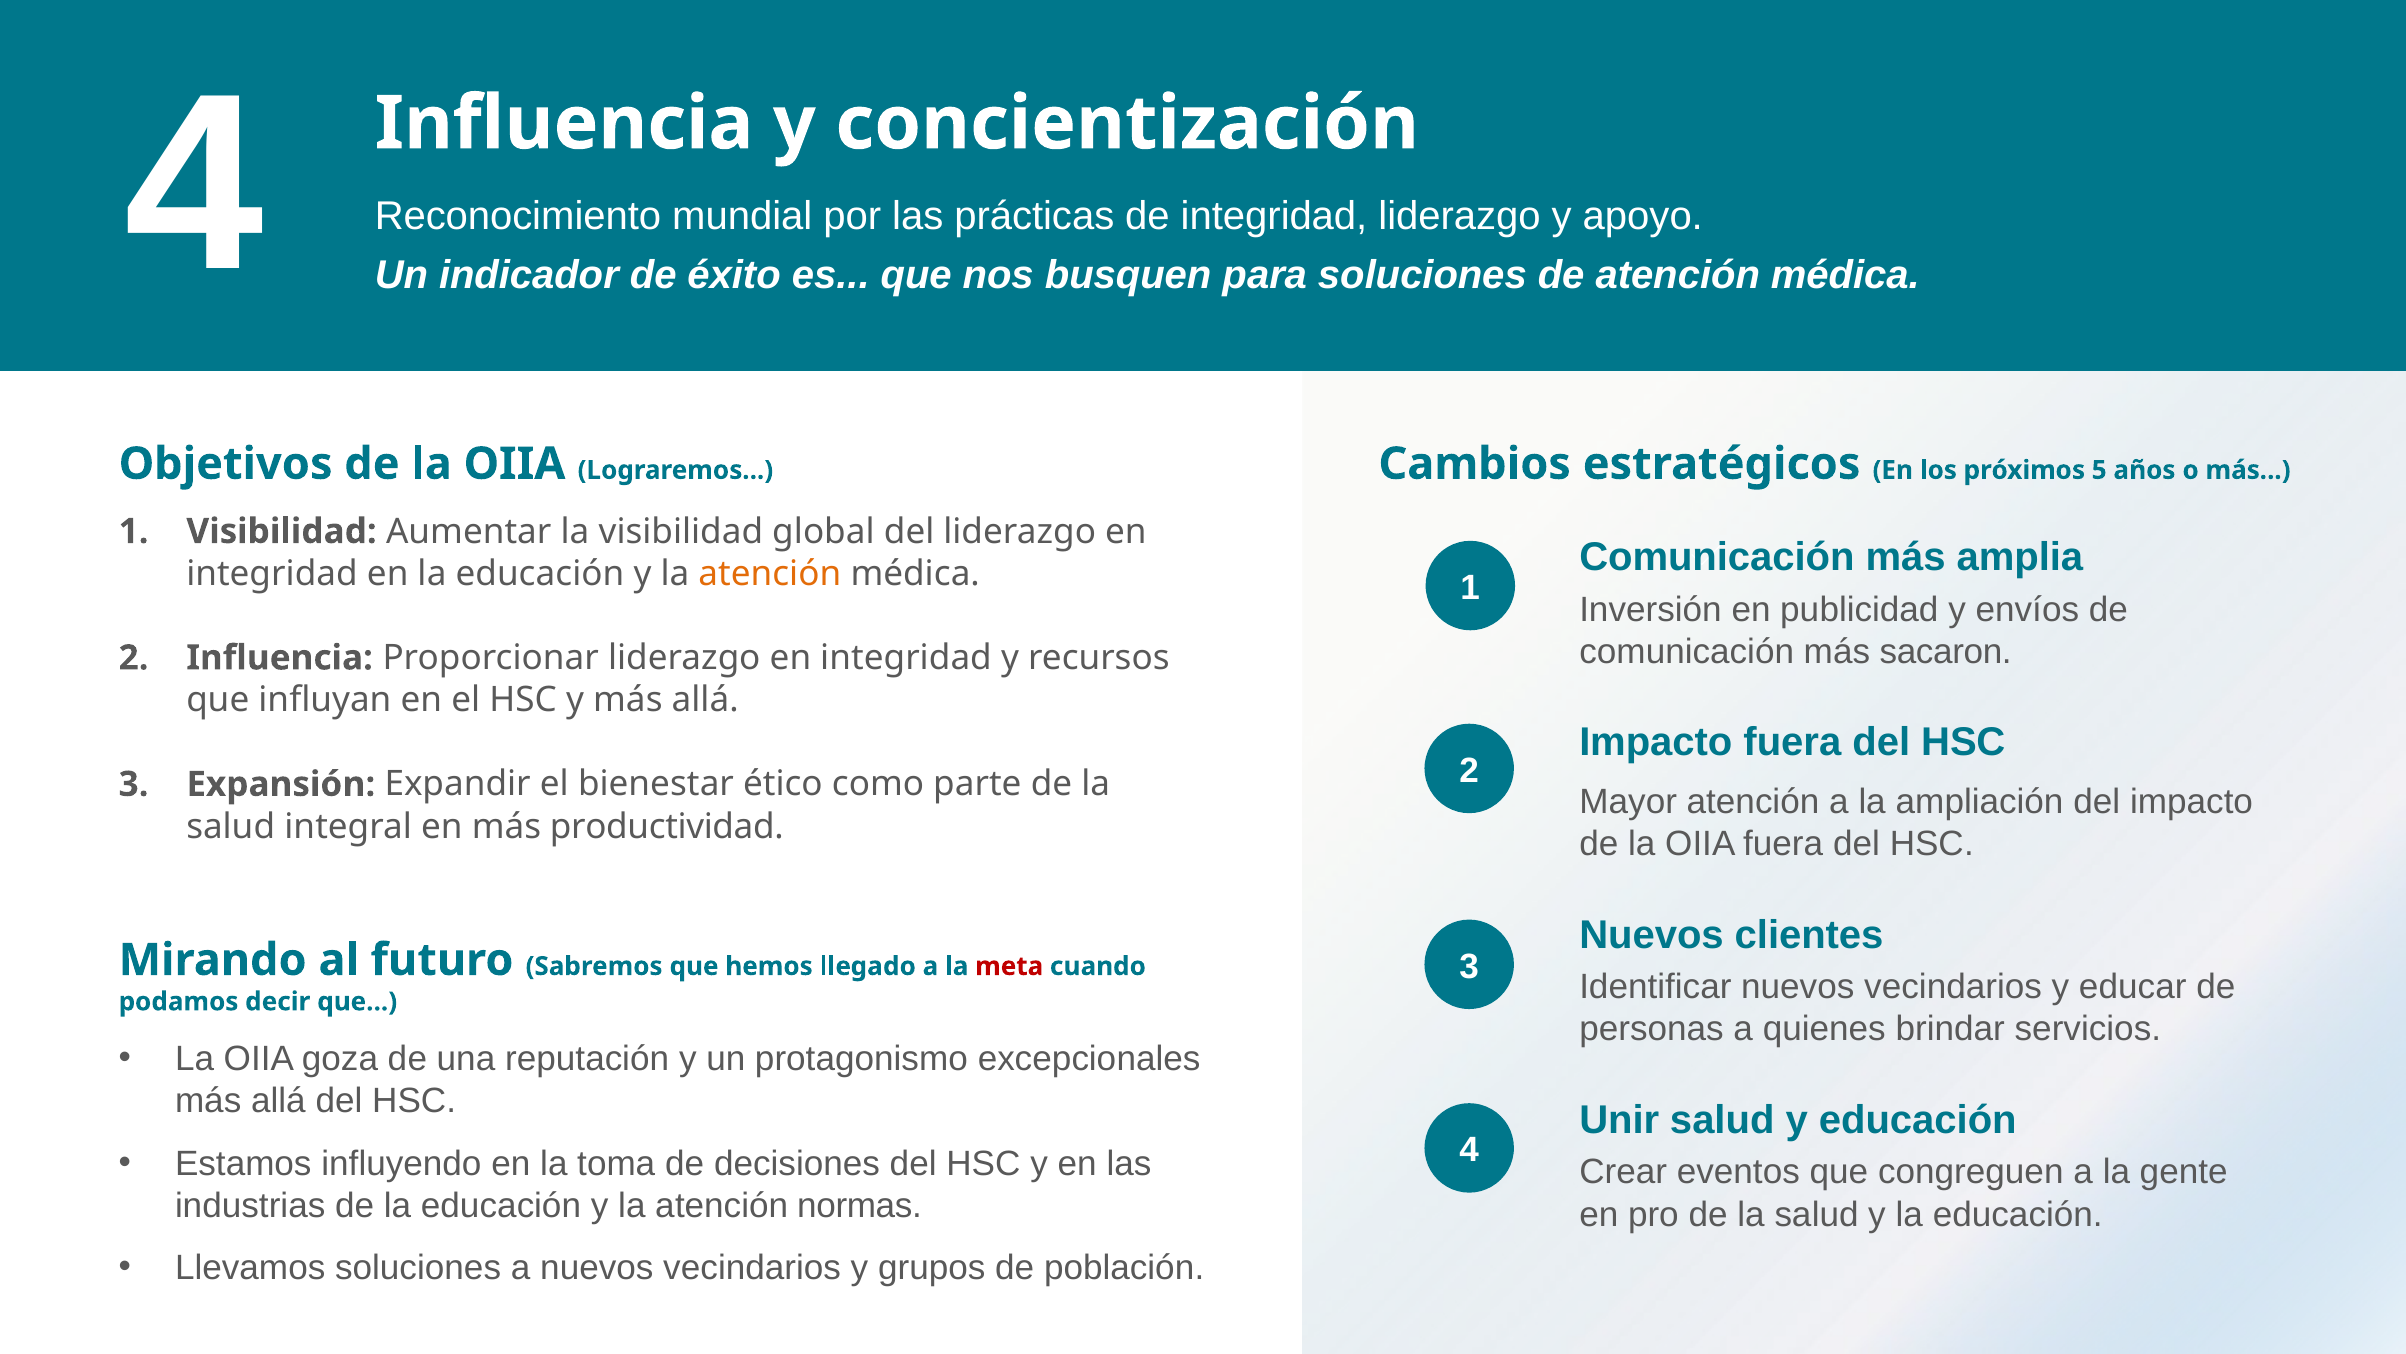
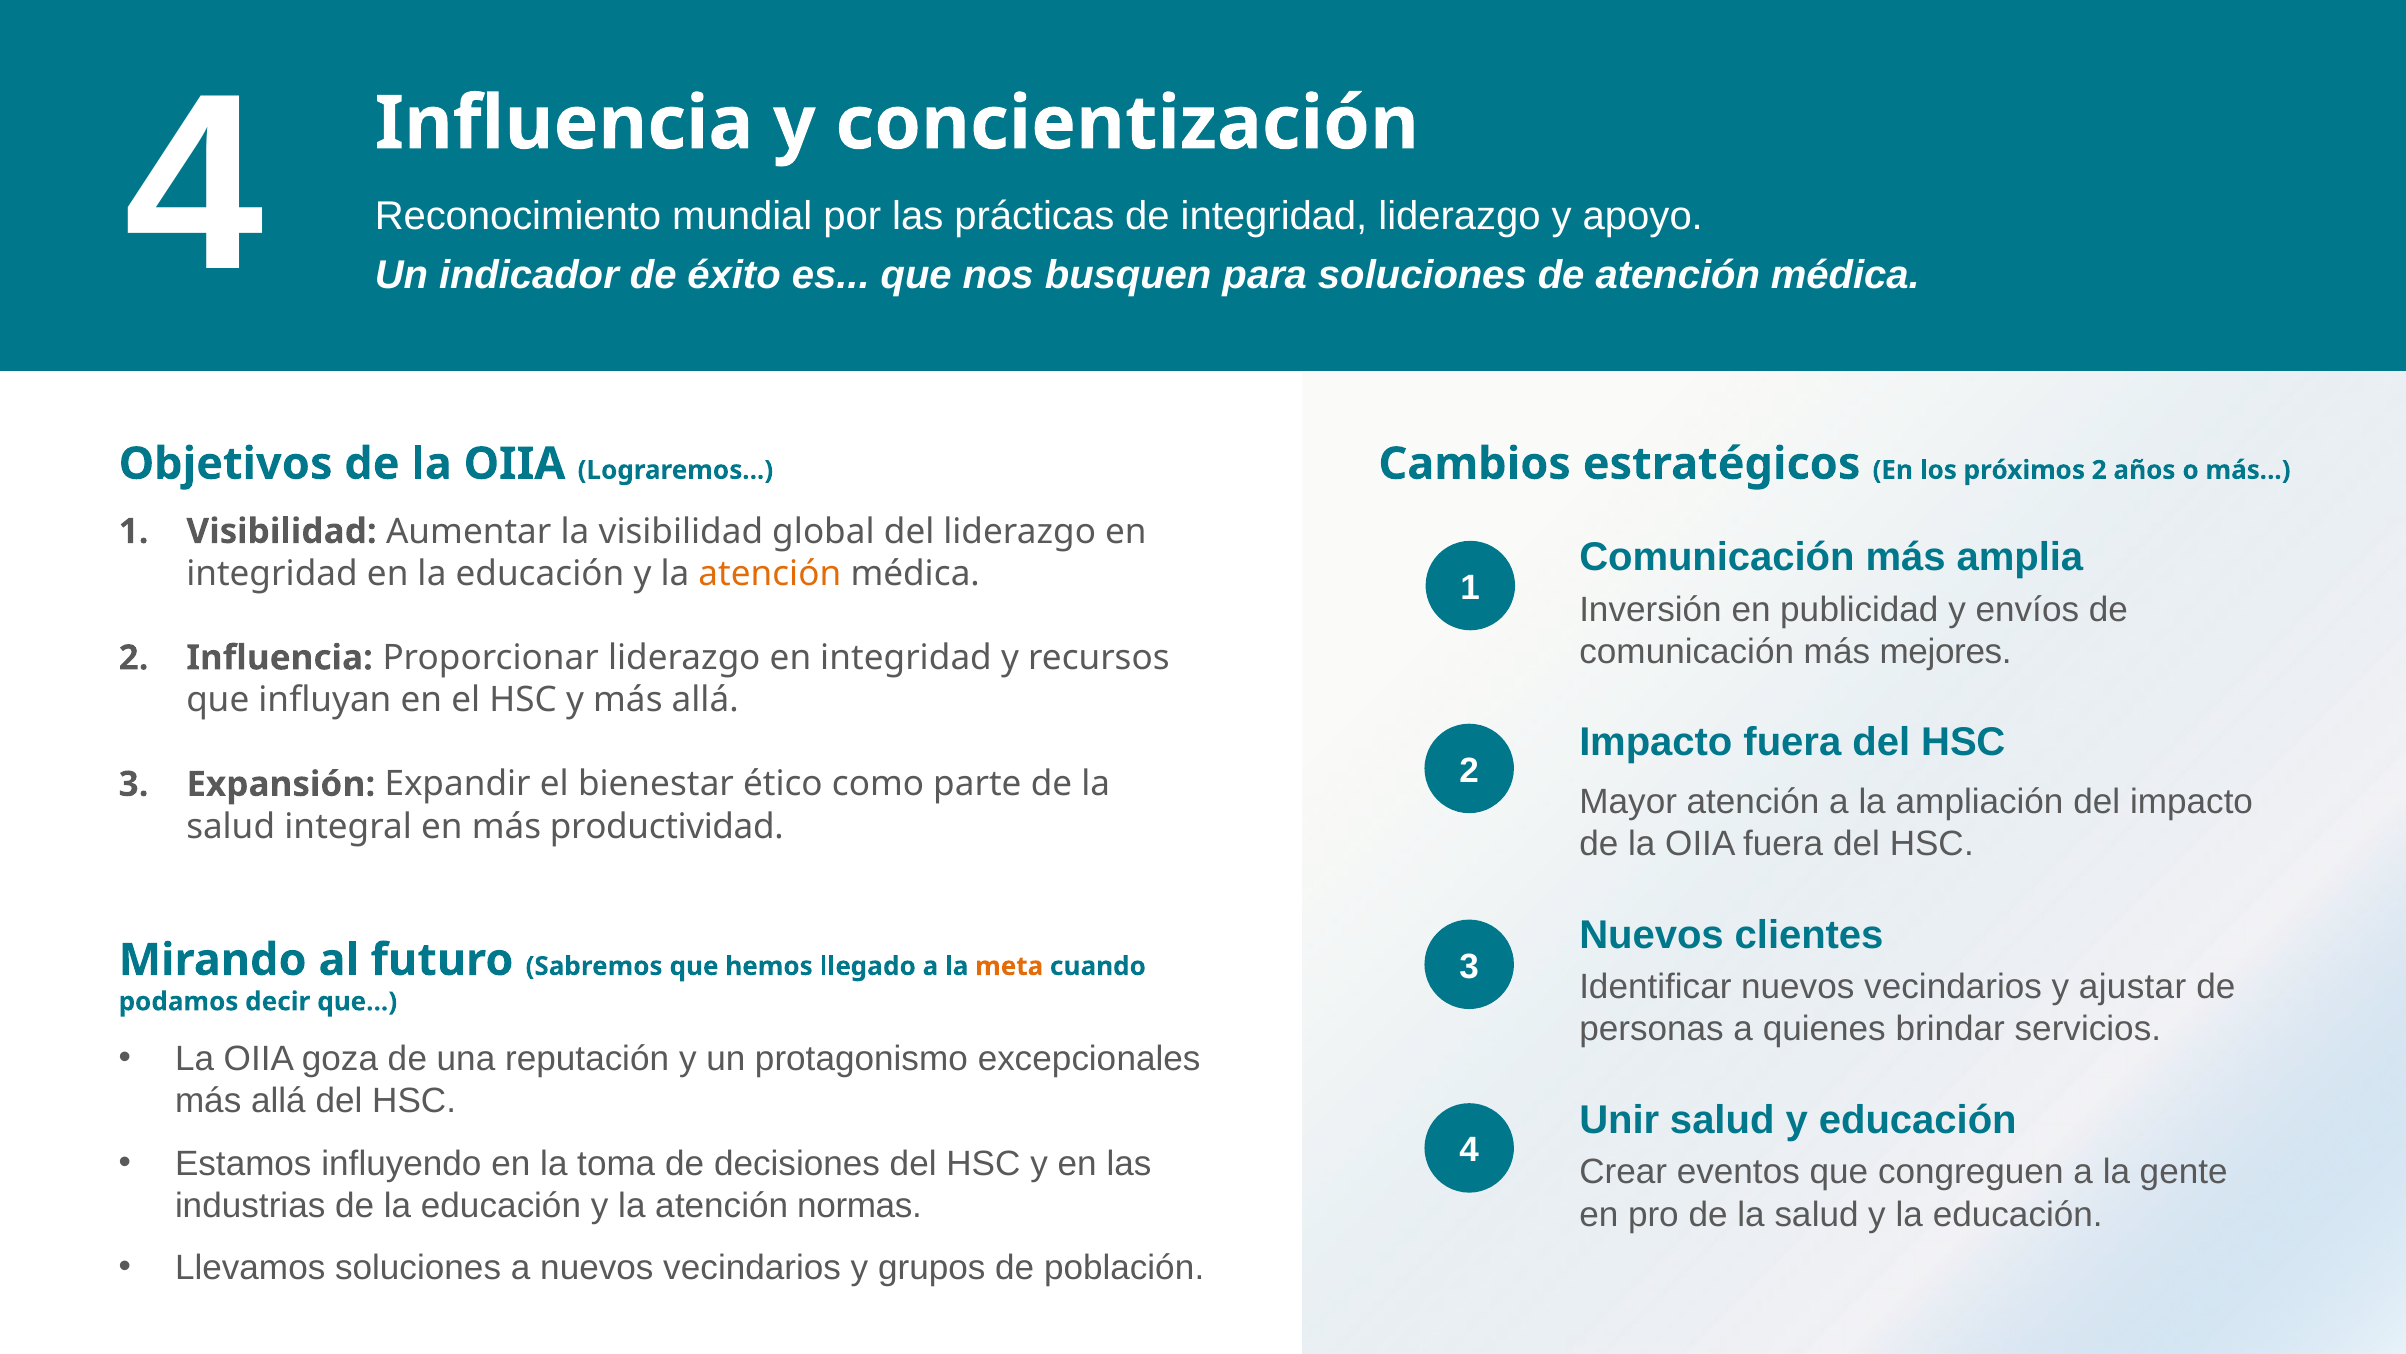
próximos 5: 5 -> 2
sacaron: sacaron -> mejores
meta colour: red -> orange
educar: educar -> ajustar
